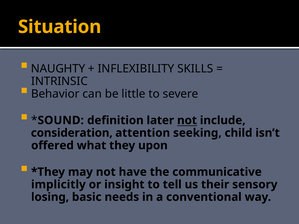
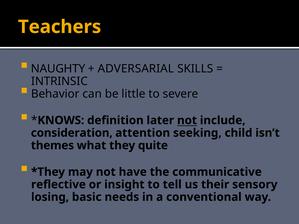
Situation: Situation -> Teachers
INFLEXIBILITY: INFLEXIBILITY -> ADVERSARIAL
SOUND: SOUND -> KNOWS
offered: offered -> themes
upon: upon -> quite
implicitly: implicitly -> reflective
